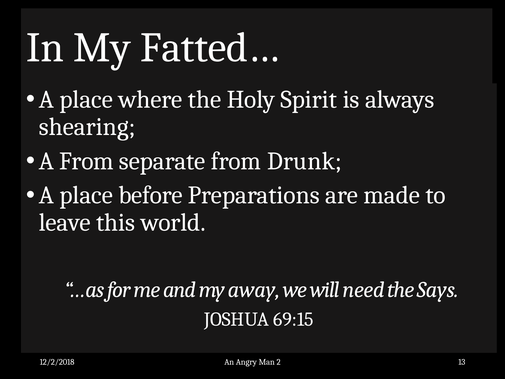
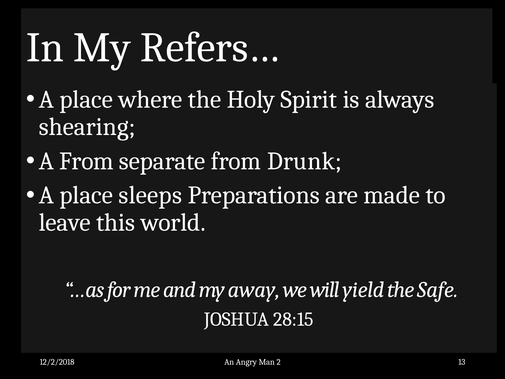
Fatted…: Fatted… -> Refers…
before: before -> sleeps
need: need -> yield
Says: Says -> Safe
69:15: 69:15 -> 28:15
